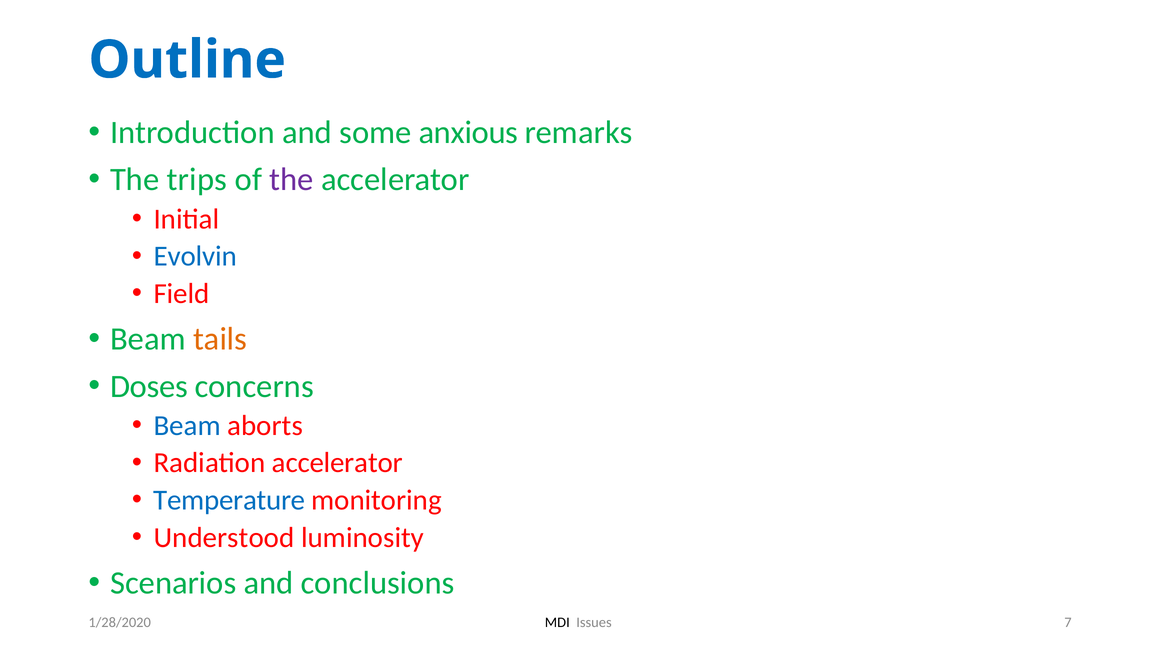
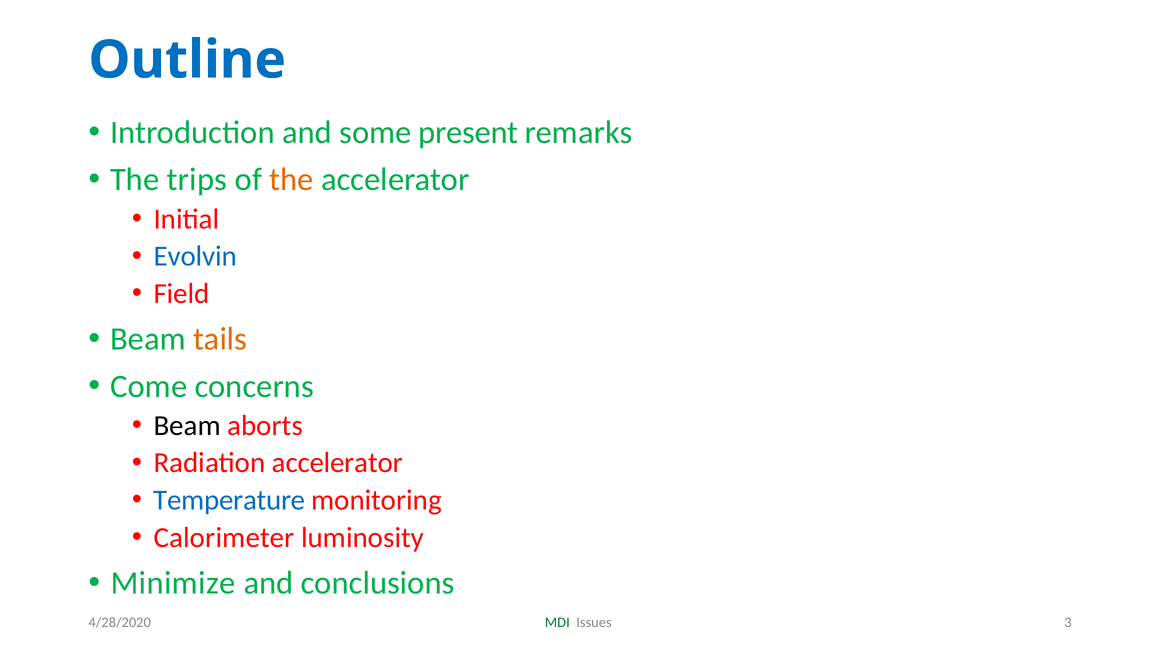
anxious: anxious -> present
the at (292, 180) colour: purple -> orange
Doses: Doses -> Come
Beam at (187, 426) colour: blue -> black
Understood: Understood -> Calorimeter
Scenarios: Scenarios -> Minimize
MDI colour: black -> green
7: 7 -> 3
1/28/2020: 1/28/2020 -> 4/28/2020
